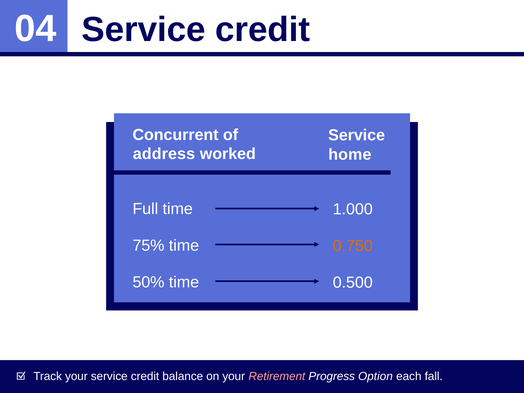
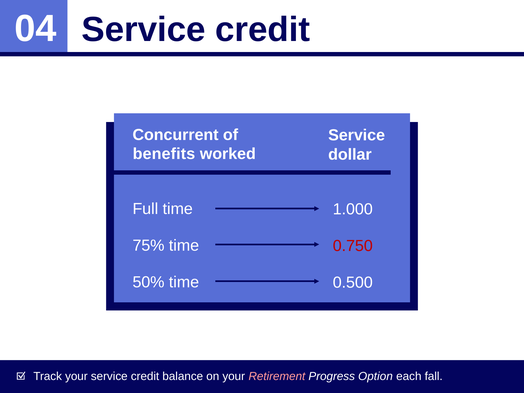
address: address -> benefits
home: home -> dollar
0.750 colour: orange -> red
